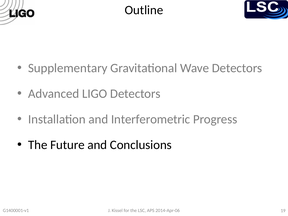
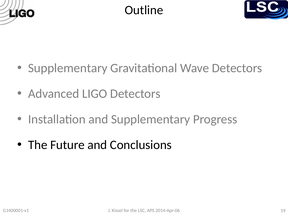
and Interferometric: Interferometric -> Supplementary
